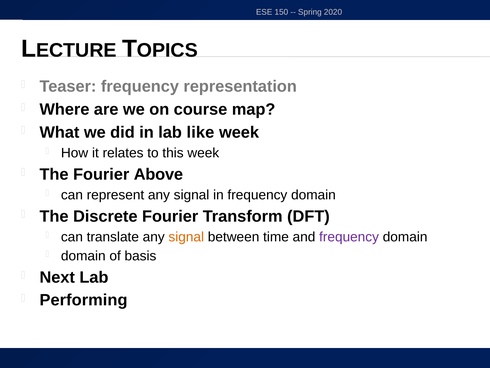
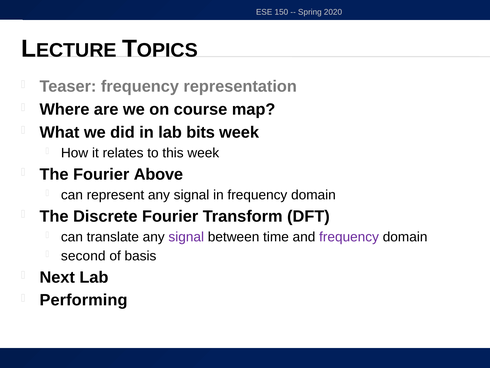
like: like -> bits
signal at (186, 237) colour: orange -> purple
domain at (83, 256): domain -> second
